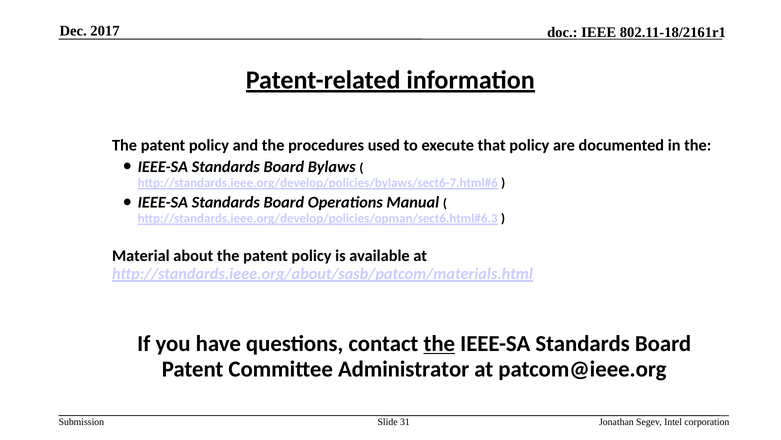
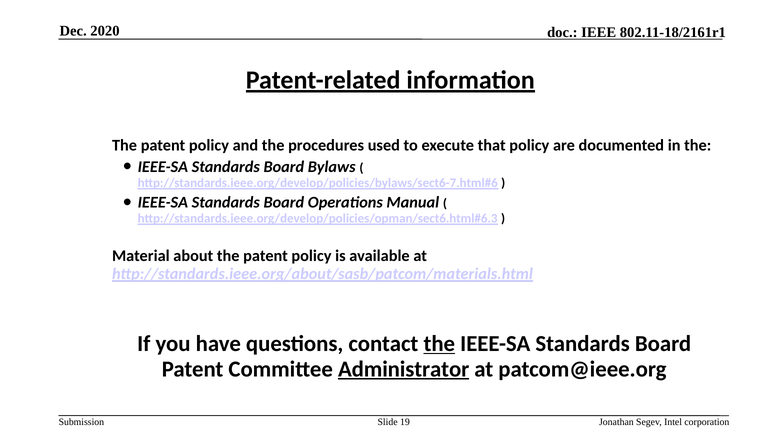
2017: 2017 -> 2020
Administrator underline: none -> present
31: 31 -> 19
